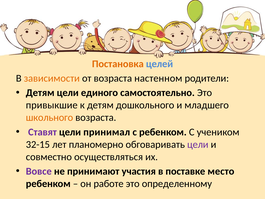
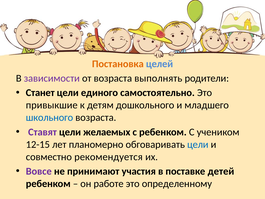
зависимости colour: orange -> purple
настенном: настенном -> выполнять
Детям at (40, 93): Детям -> Станет
школьного colour: orange -> blue
принимал: принимал -> желаемых
32-15: 32-15 -> 12-15
цели at (198, 144) colour: purple -> blue
осуществляться: осуществляться -> рекомендуется
место: место -> детей
